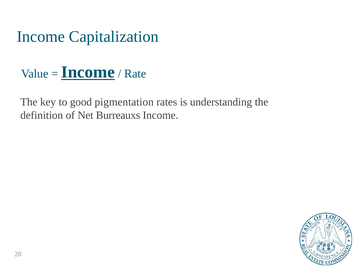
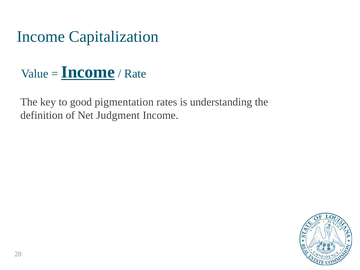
Burreauxs: Burreauxs -> Judgment
